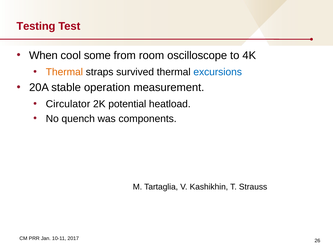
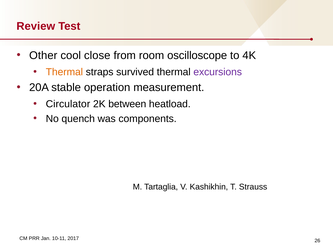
Testing: Testing -> Review
When: When -> Other
some: some -> close
excursions colour: blue -> purple
potential: potential -> between
